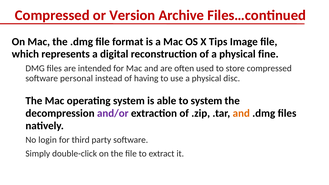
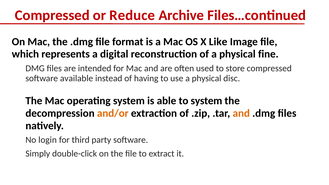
Version: Version -> Reduce
Tips: Tips -> Like
personal: personal -> available
and/or colour: purple -> orange
